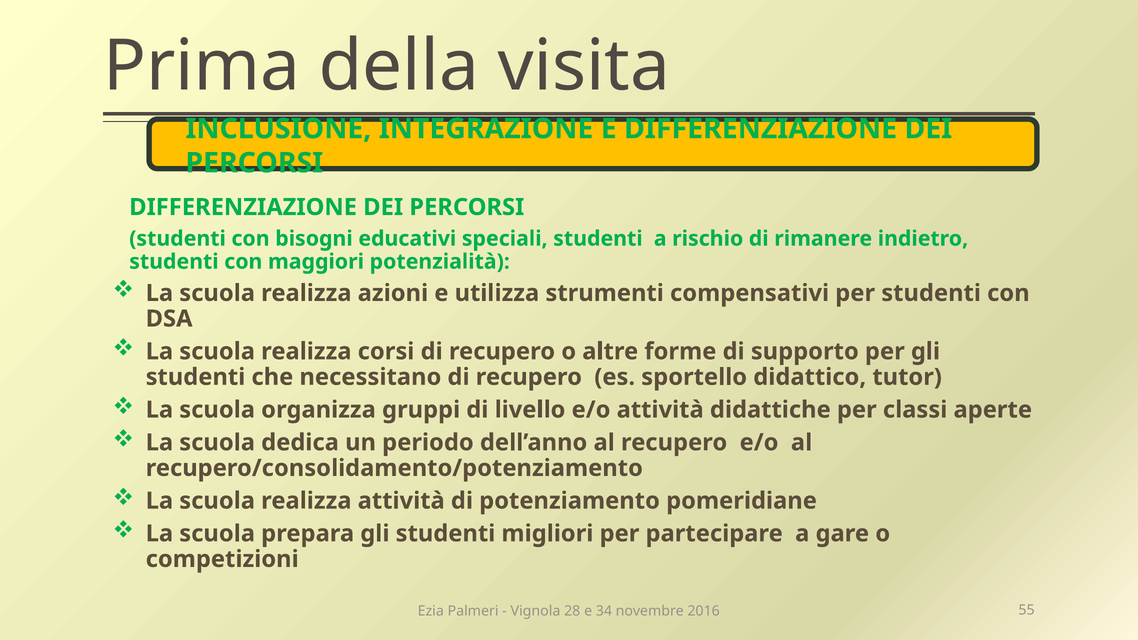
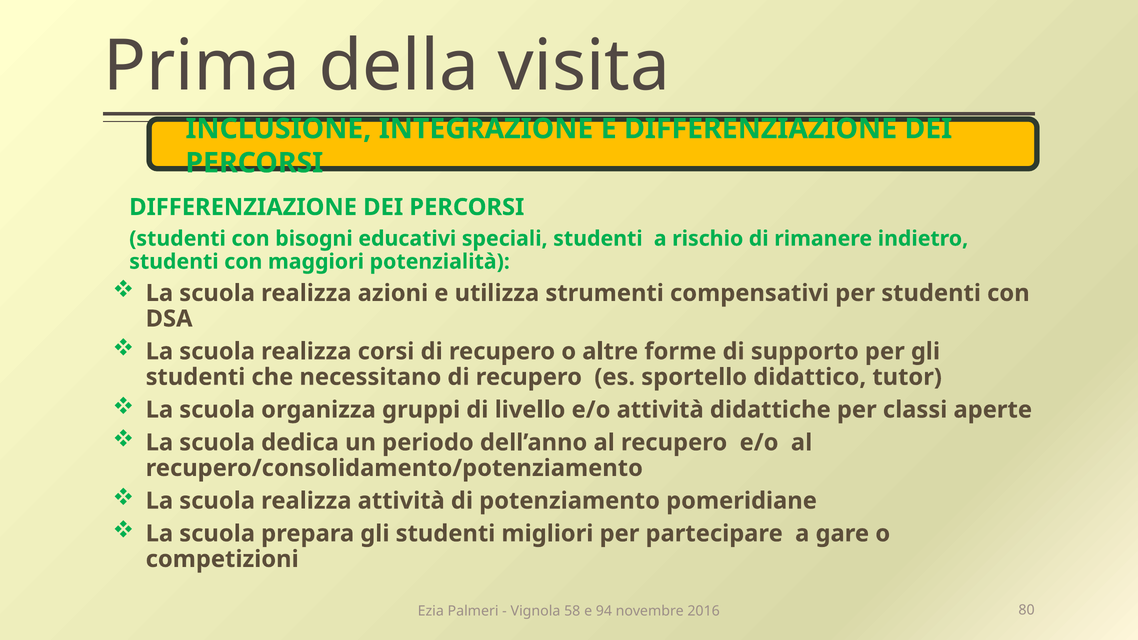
28: 28 -> 58
34: 34 -> 94
55: 55 -> 80
